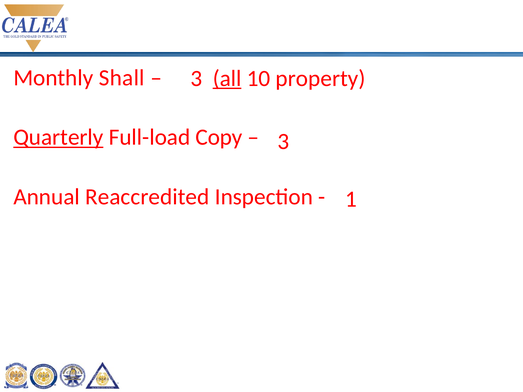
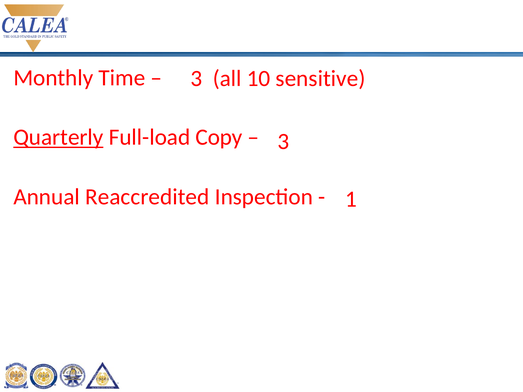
Shall: Shall -> Time
all underline: present -> none
property: property -> sensitive
